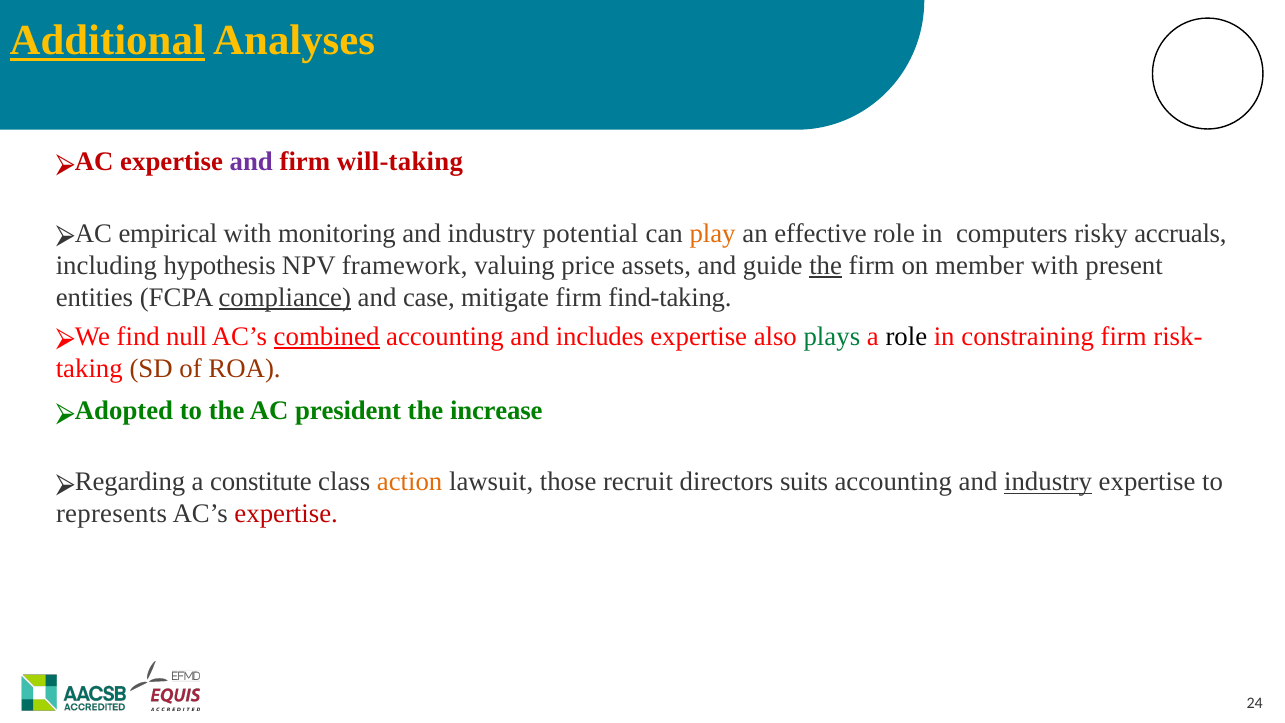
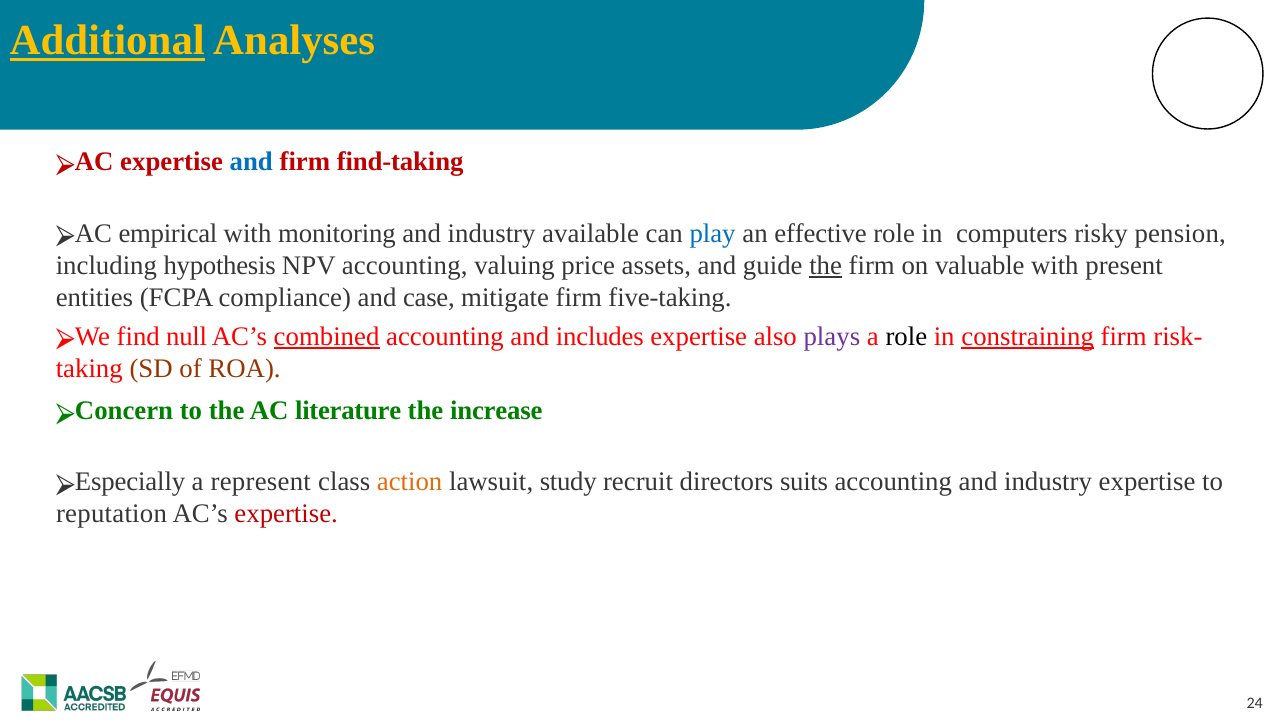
and at (251, 162) colour: purple -> blue
will-taking: will-taking -> find-taking
potential: potential -> available
play colour: orange -> blue
accruals: accruals -> pension
NPV framework: framework -> accounting
member: member -> valuable
compliance underline: present -> none
find-taking: find-taking -> five-taking
plays colour: green -> purple
constraining underline: none -> present
Adopted: Adopted -> Concern
president: president -> literature
Regarding: Regarding -> Especially
constitute: constitute -> represent
those: those -> study
industry at (1048, 482) underline: present -> none
represents: represents -> reputation
